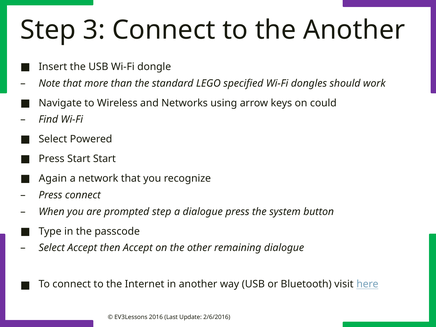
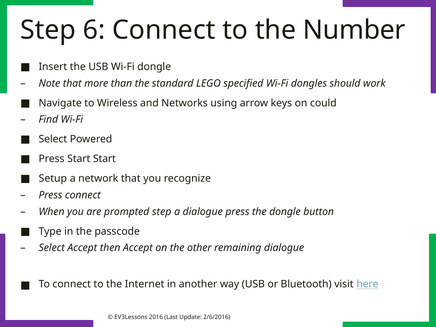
3: 3 -> 6
the Another: Another -> Number
Again: Again -> Setup
the system: system -> dongle
